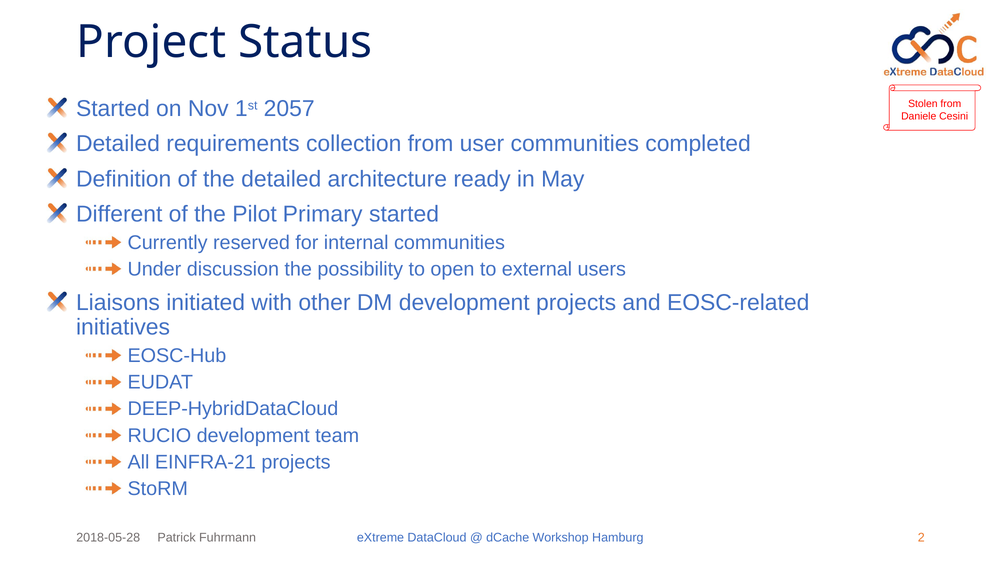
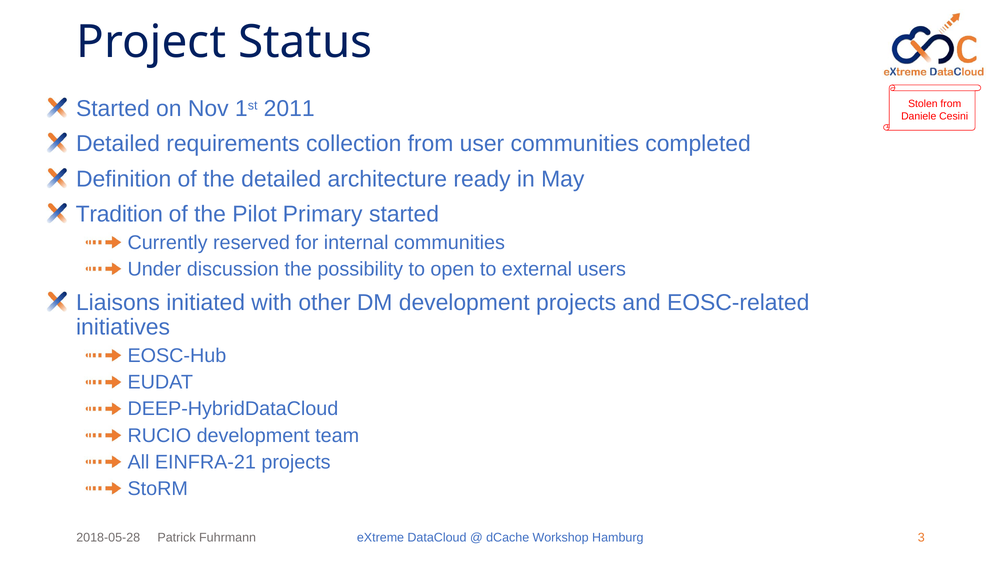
2057: 2057 -> 2011
Different: Different -> Tradition
2: 2 -> 3
